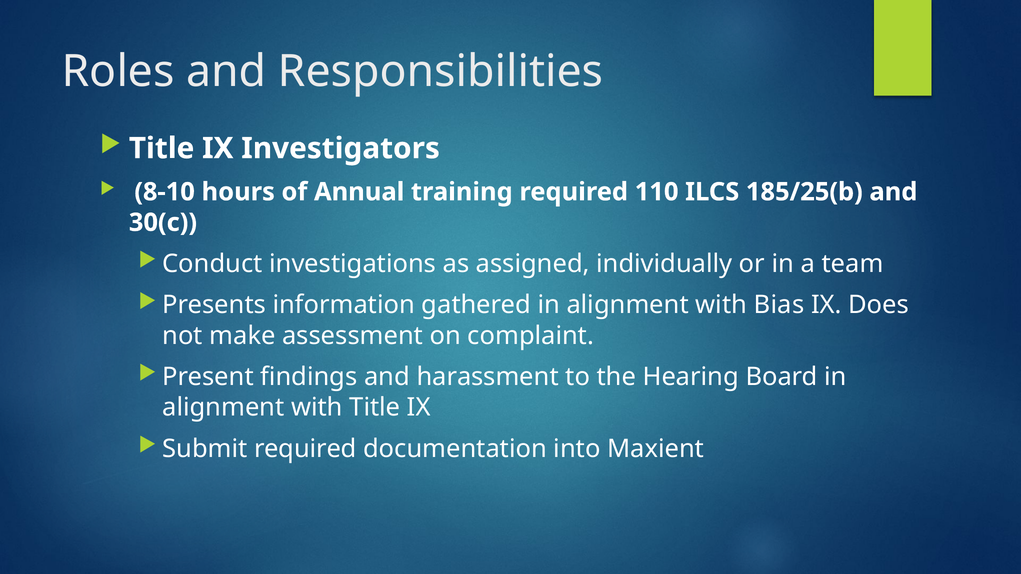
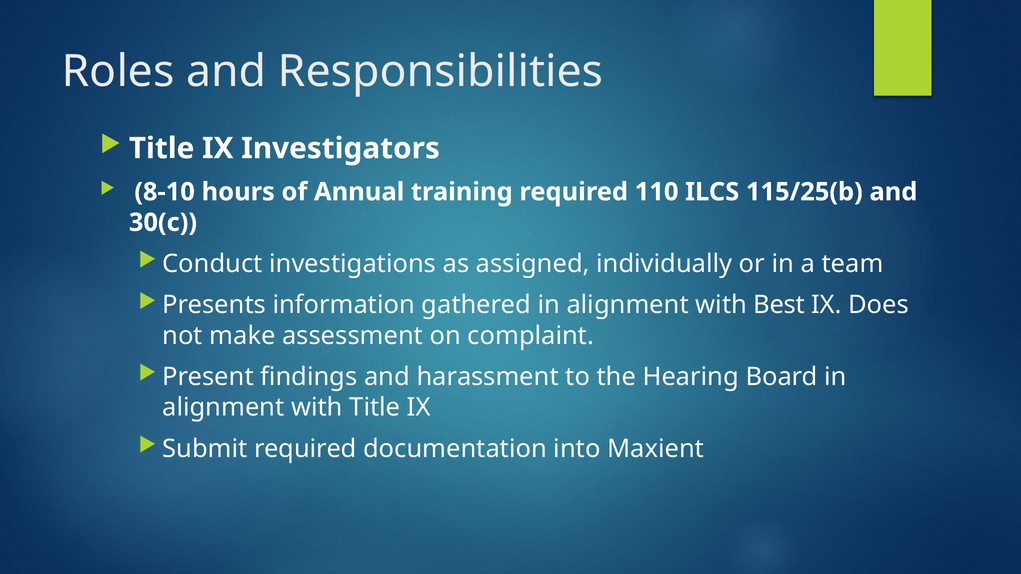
185/25(b: 185/25(b -> 115/25(b
Bias: Bias -> Best
